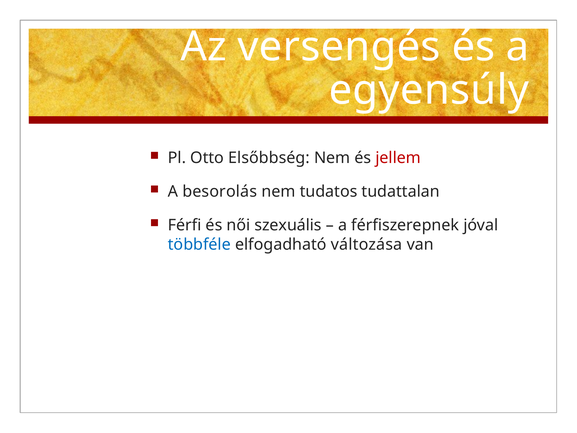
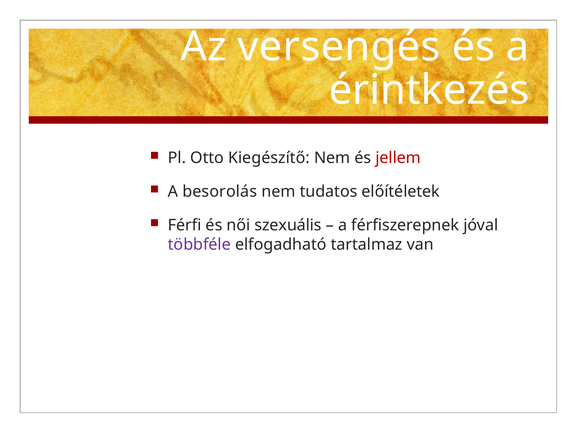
egyensúly: egyensúly -> érintkezés
Elsőbbség: Elsőbbség -> Kiegészítő
tudattalan: tudattalan -> előítéletek
többféle colour: blue -> purple
változása: változása -> tartalmaz
